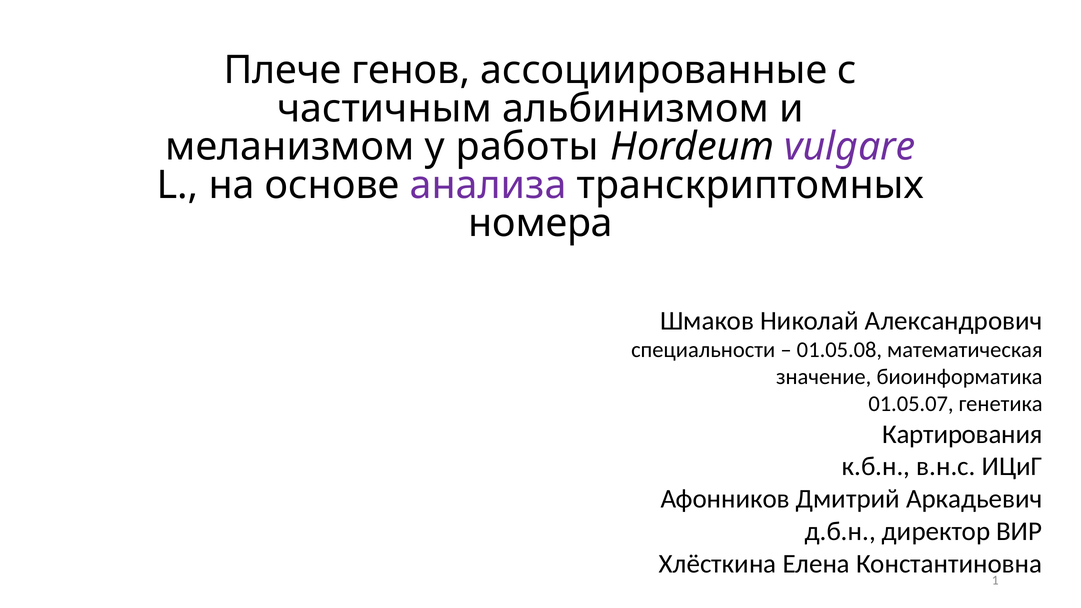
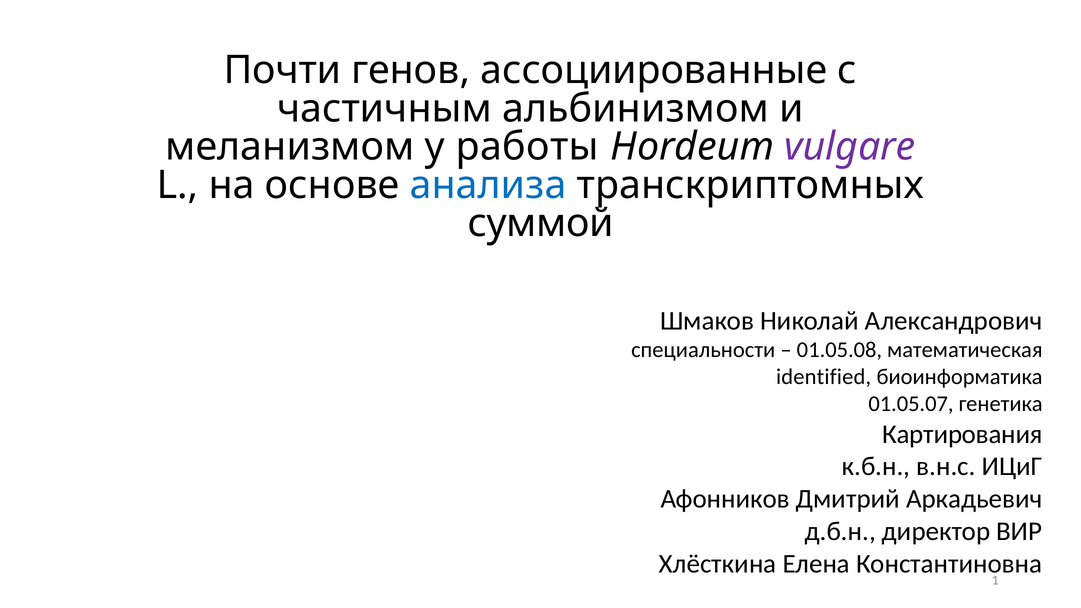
Плече: Плече -> Почти
анализа colour: purple -> blue
номера: номера -> суммой
значение: значение -> identified
